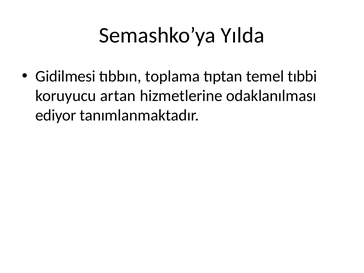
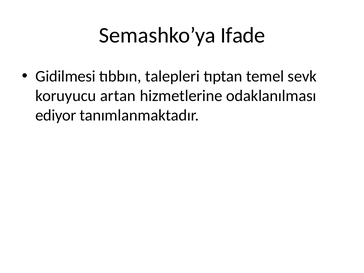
Yılda: Yılda -> Ifade
toplama: toplama -> talepleri
tıbbi: tıbbi -> sevk
